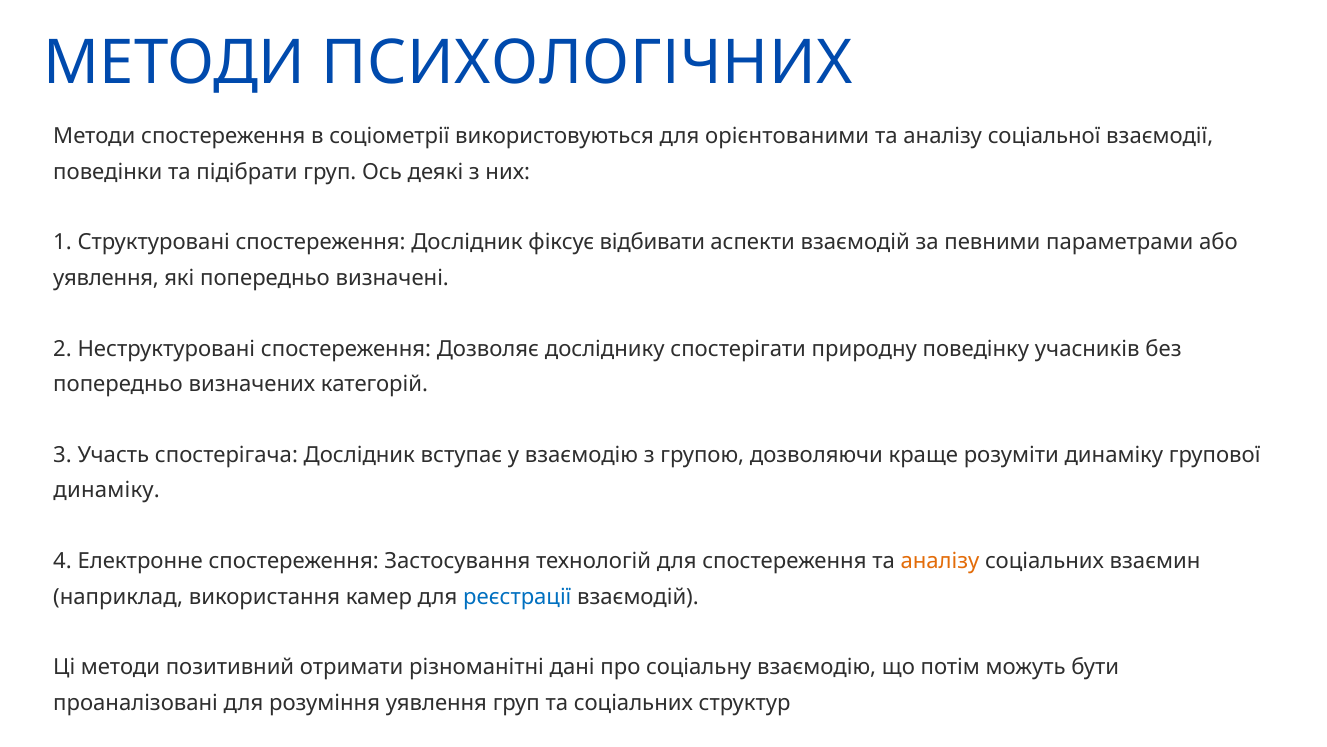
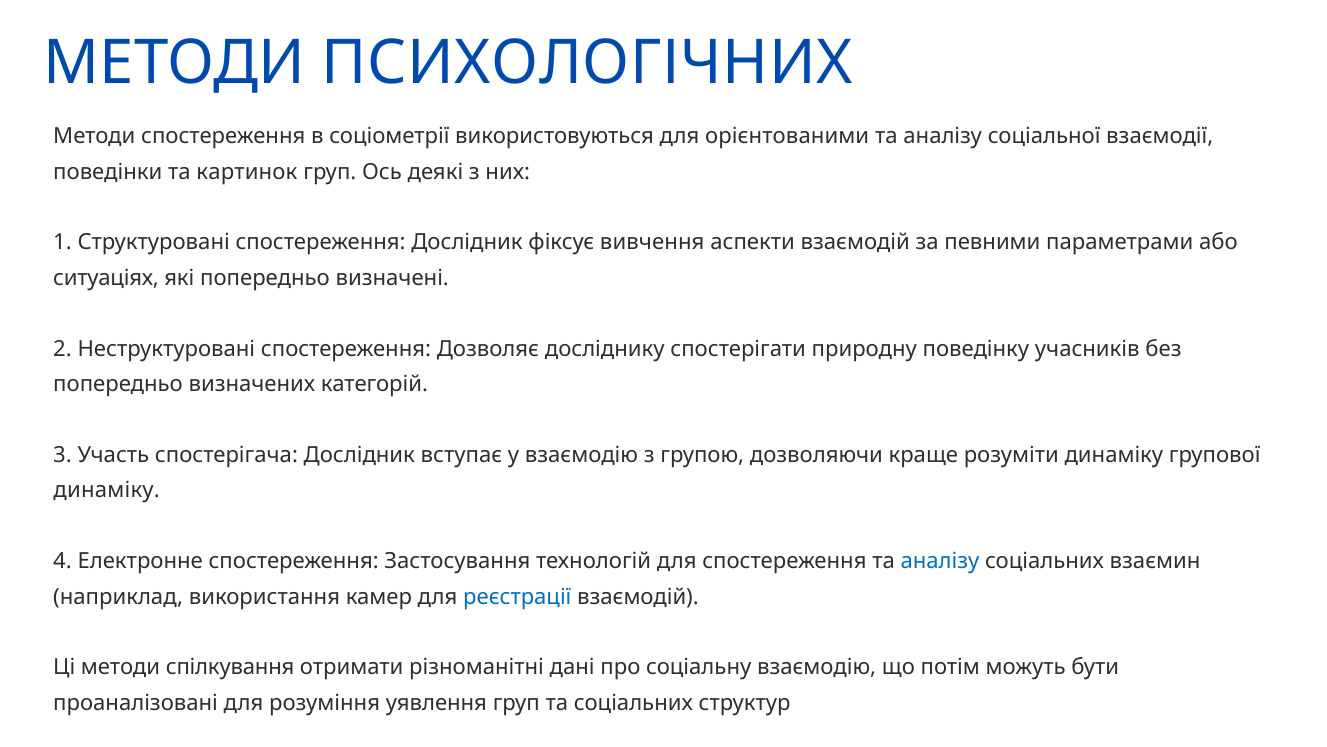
підібрати: підібрати -> картинок
відбивати: відбивати -> вивчення
уявлення at (106, 278): уявлення -> ситуаціях
аналізу at (940, 561) colour: orange -> blue
позитивний: позитивний -> спілкування
